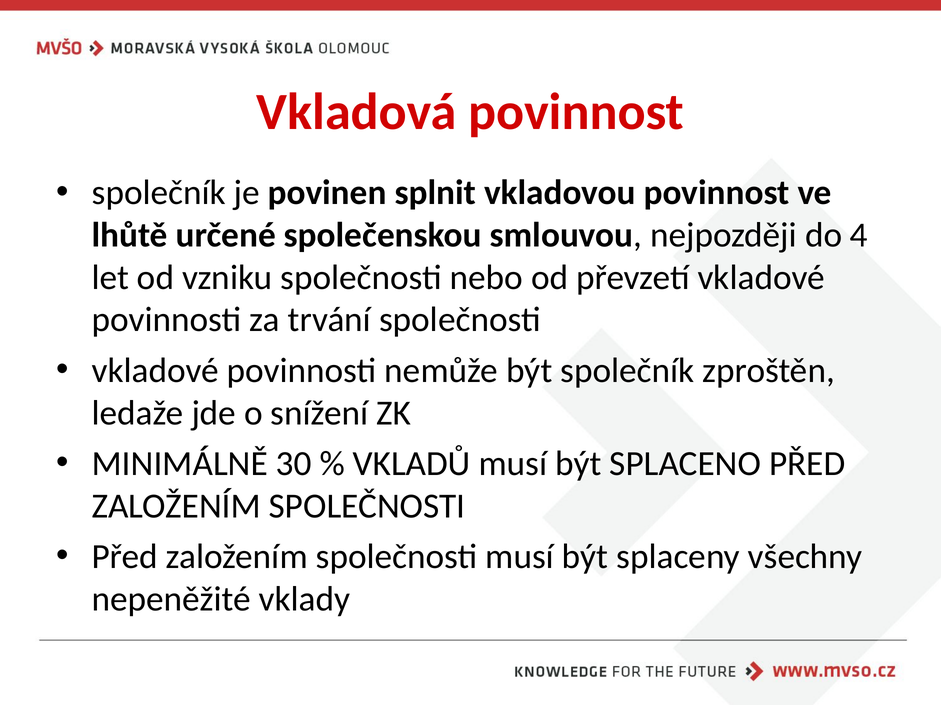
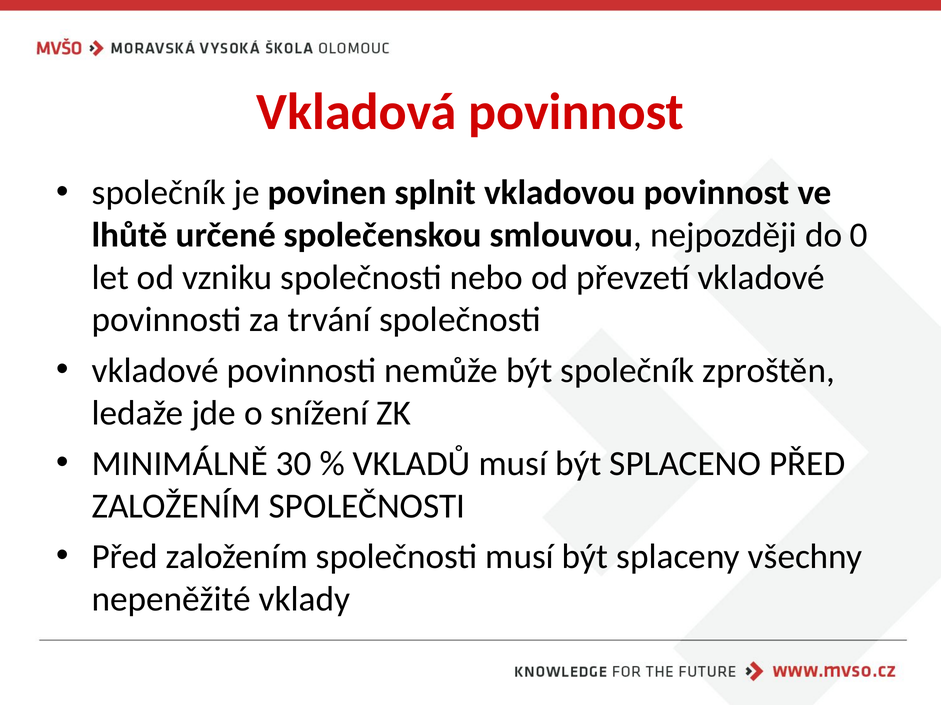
4: 4 -> 0
